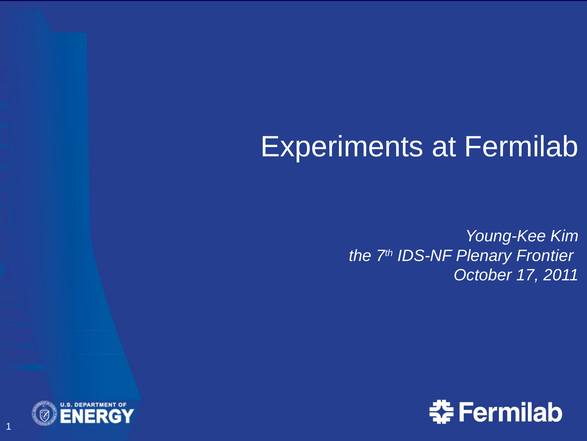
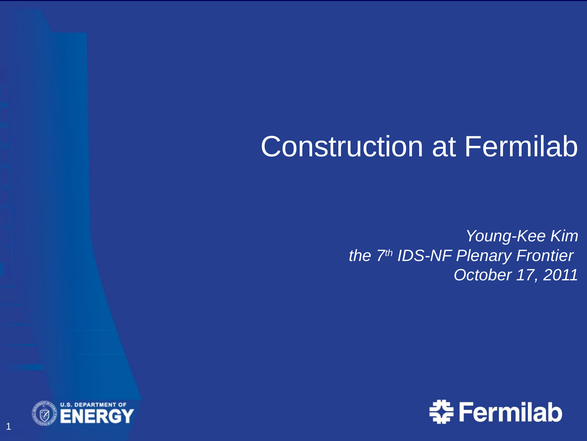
Experiments: Experiments -> Construction
